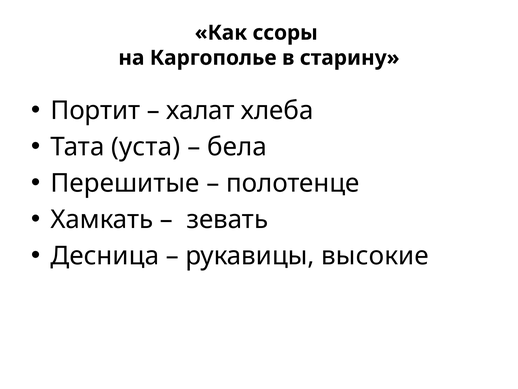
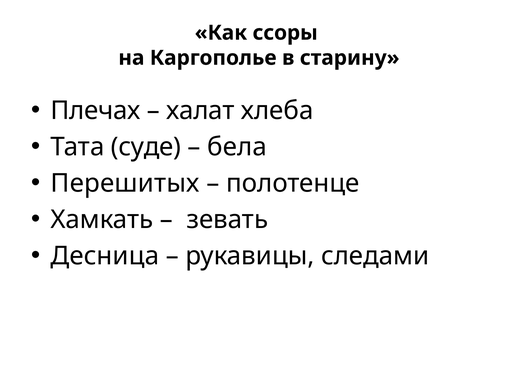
Портит: Портит -> Плечах
уста: уста -> суде
Перешитые: Перешитые -> Перешитых
высокие: высокие -> следами
